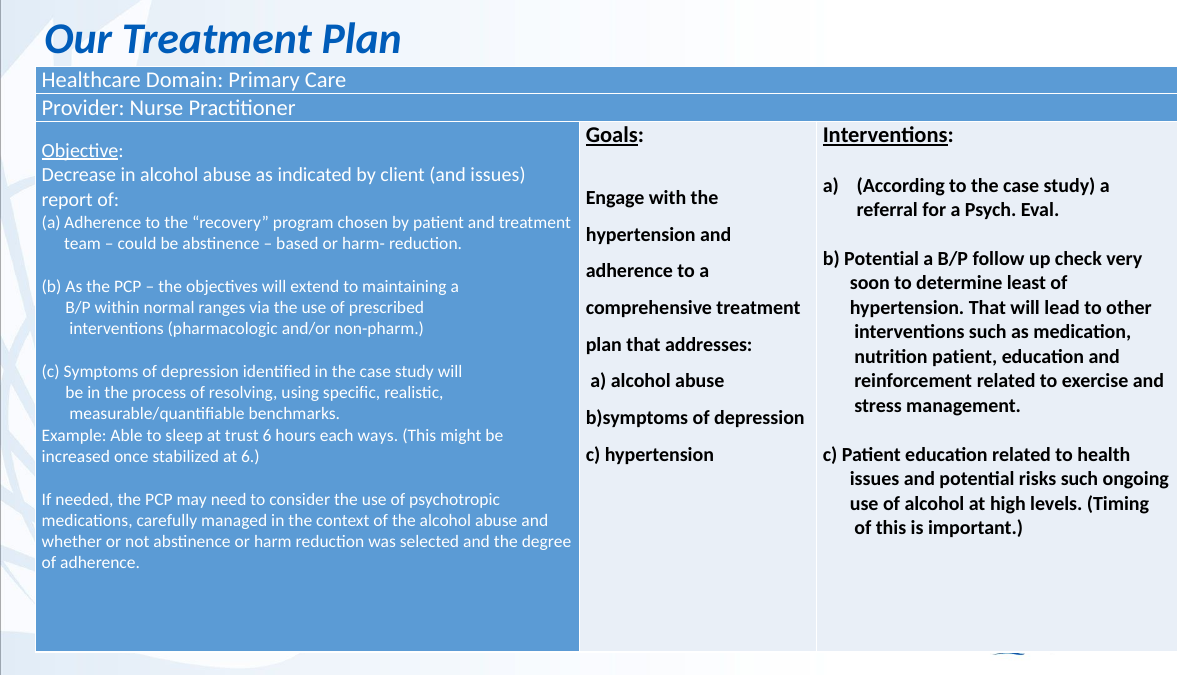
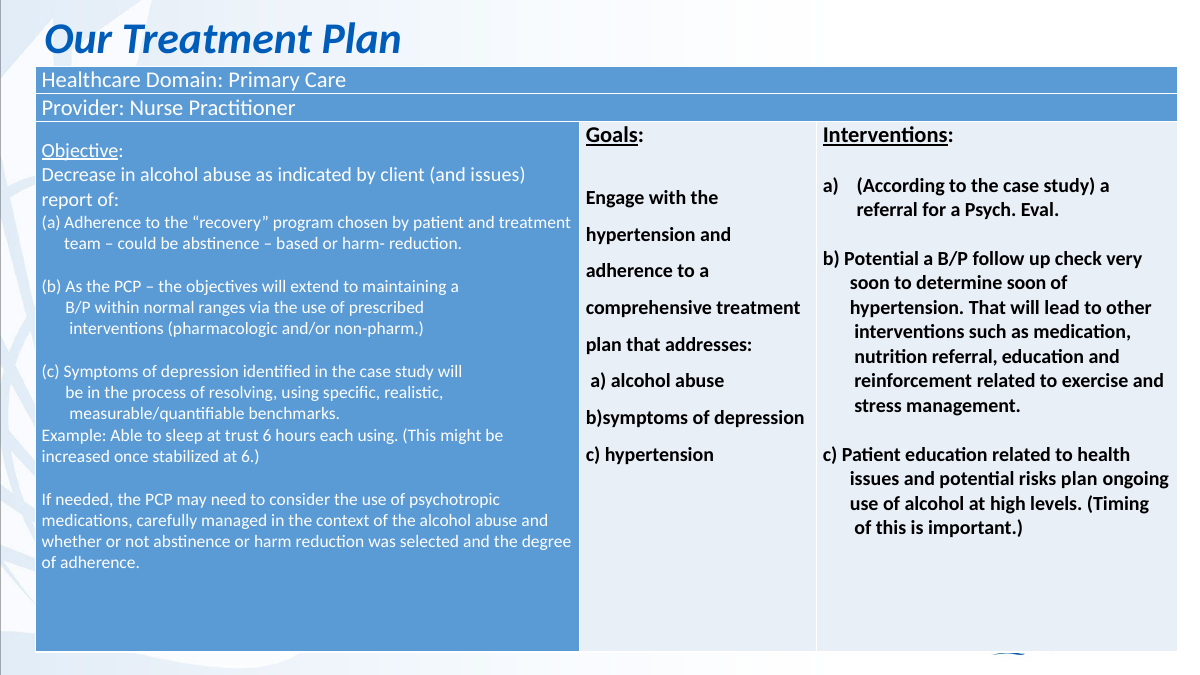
determine least: least -> soon
nutrition patient: patient -> referral
each ways: ways -> using
risks such: such -> plan
